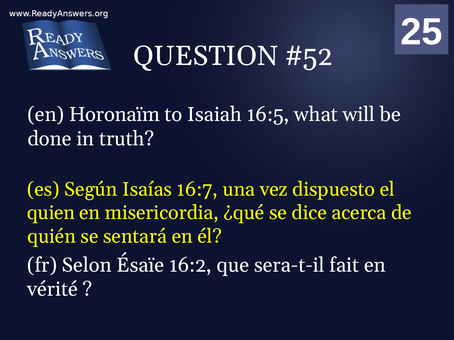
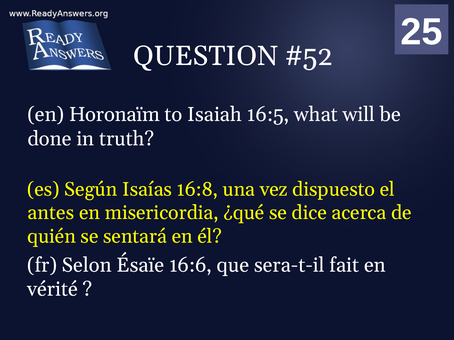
16:7: 16:7 -> 16:8
quien: quien -> antes
16:2: 16:2 -> 16:6
